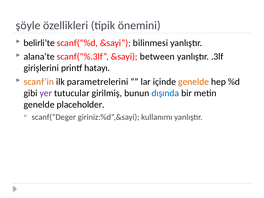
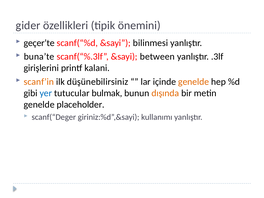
şöyle: şöyle -> gider
belirli’te: belirli’te -> geçer’te
alana’te: alana’te -> buna’te
hatayı: hatayı -> kalani
parametrelerini: parametrelerini -> düşünebilirsiniz
yer colour: purple -> blue
girilmiş: girilmiş -> bulmak
dışında colour: blue -> orange
